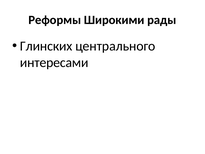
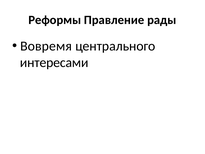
Широкими: Широкими -> Правление
Глинских: Глинских -> Вовремя
